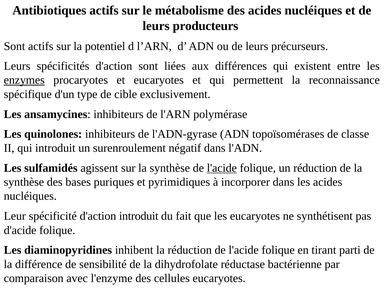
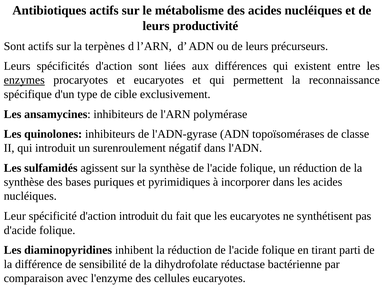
producteurs: producteurs -> productivité
potentiel: potentiel -> terpènes
l'acide at (222, 168) underline: present -> none
